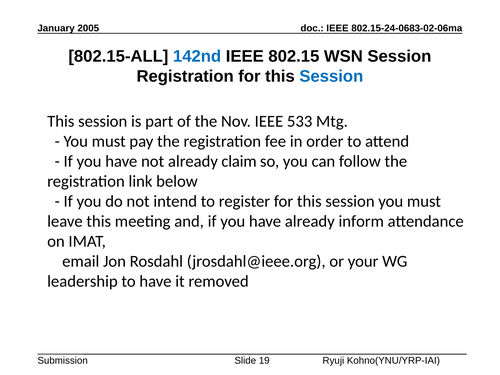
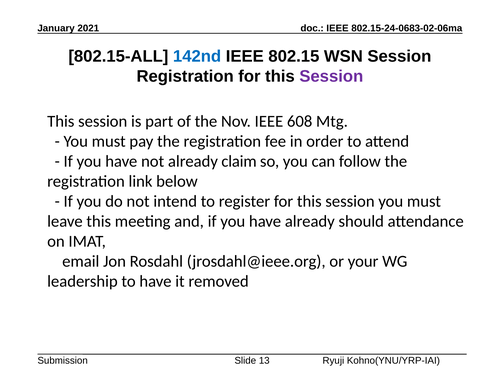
2005: 2005 -> 2021
Session at (331, 76) colour: blue -> purple
533: 533 -> 608
inform: inform -> should
19: 19 -> 13
